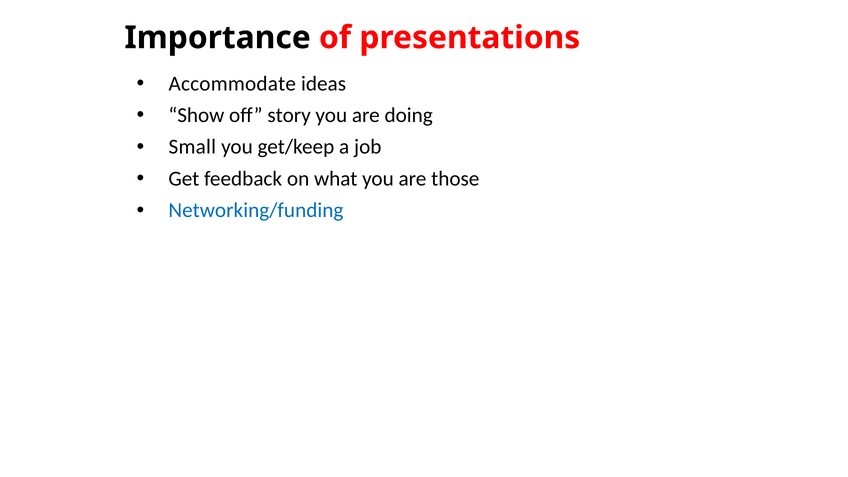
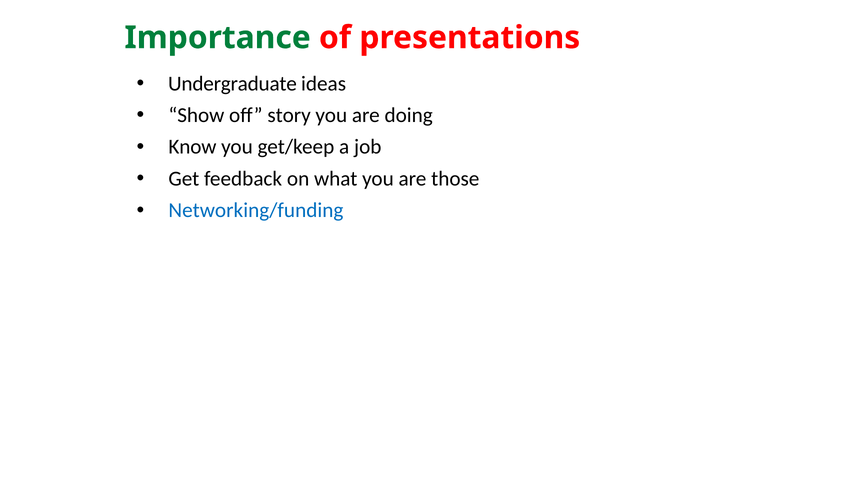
Importance colour: black -> green
Accommodate: Accommodate -> Undergraduate
Small: Small -> Know
